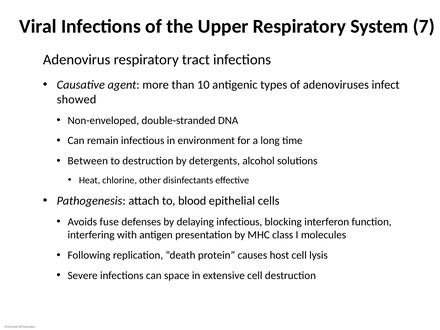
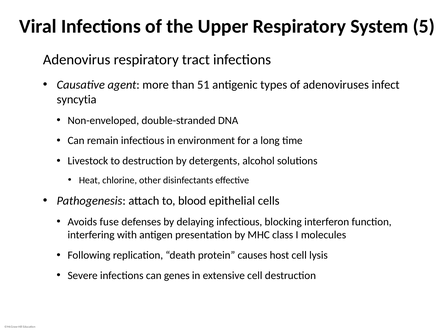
7: 7 -> 5
10: 10 -> 51
showed: showed -> syncytia
Between: Between -> Livestock
space: space -> genes
